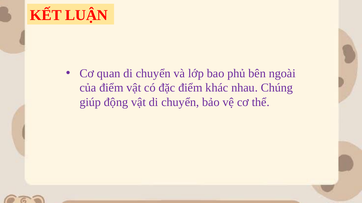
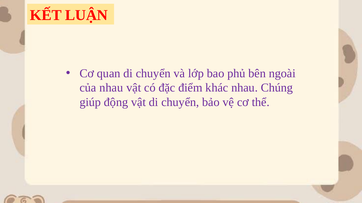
của điểm: điểm -> nhau
